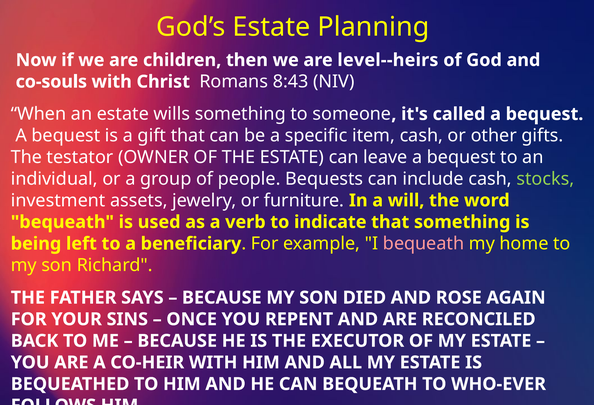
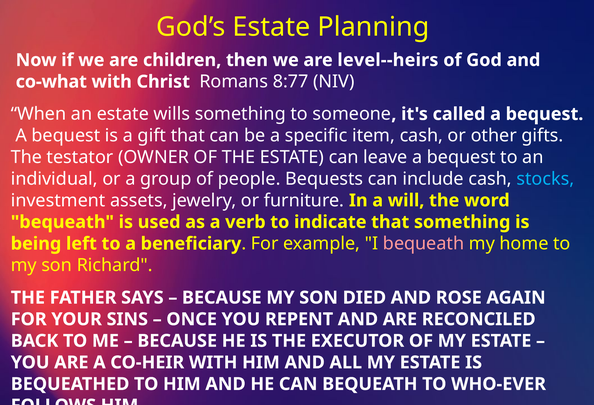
co-souls: co-souls -> co-what
8:43: 8:43 -> 8:77
stocks colour: light green -> light blue
